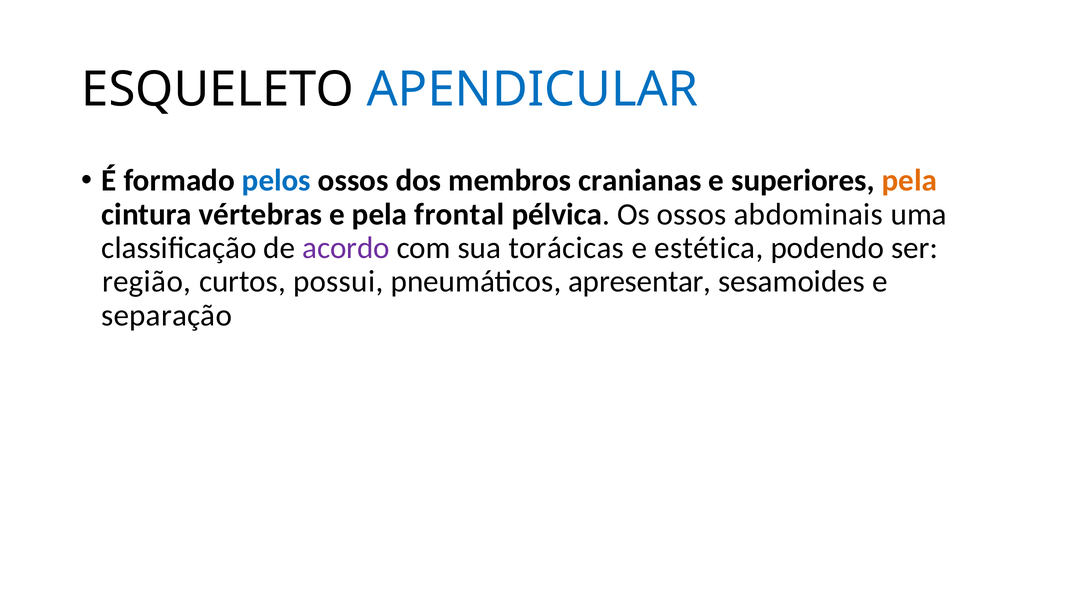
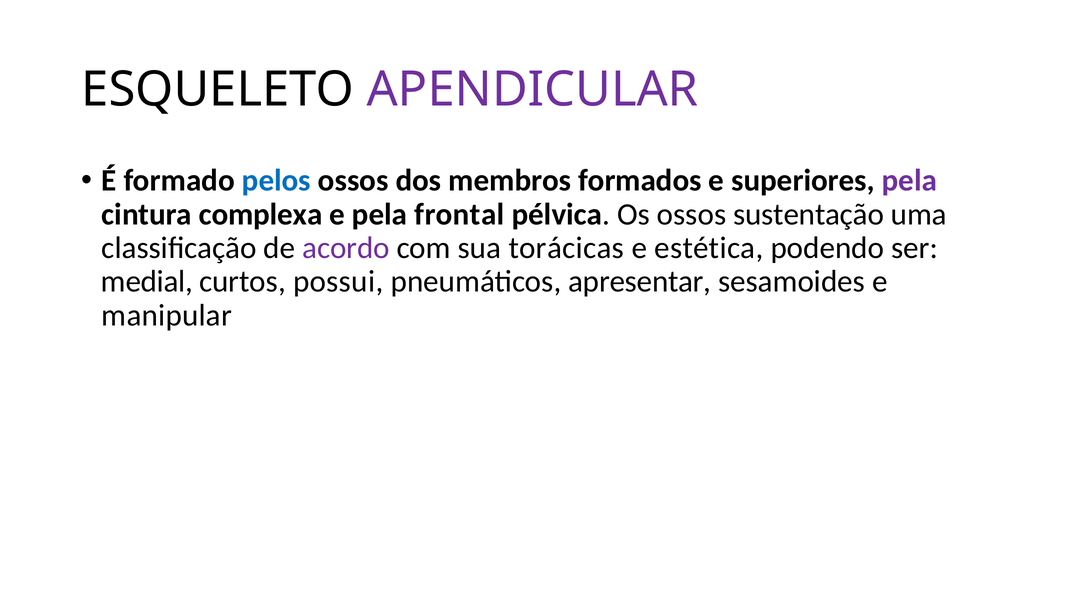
APENDICULAR colour: blue -> purple
cranianas: cranianas -> formados
pela at (909, 181) colour: orange -> purple
vértebras: vértebras -> complexa
abdominais: abdominais -> sustentação
região: região -> medial
separação: separação -> manipular
